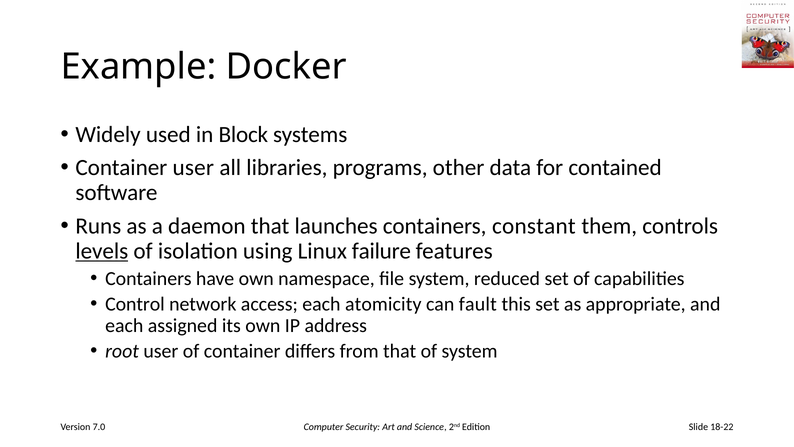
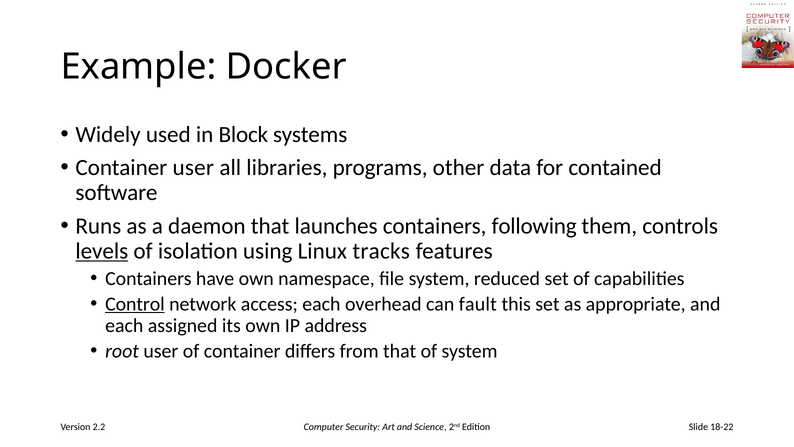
constant: constant -> following
failure: failure -> tracks
Control underline: none -> present
atomicity: atomicity -> overhead
7.0: 7.0 -> 2.2
